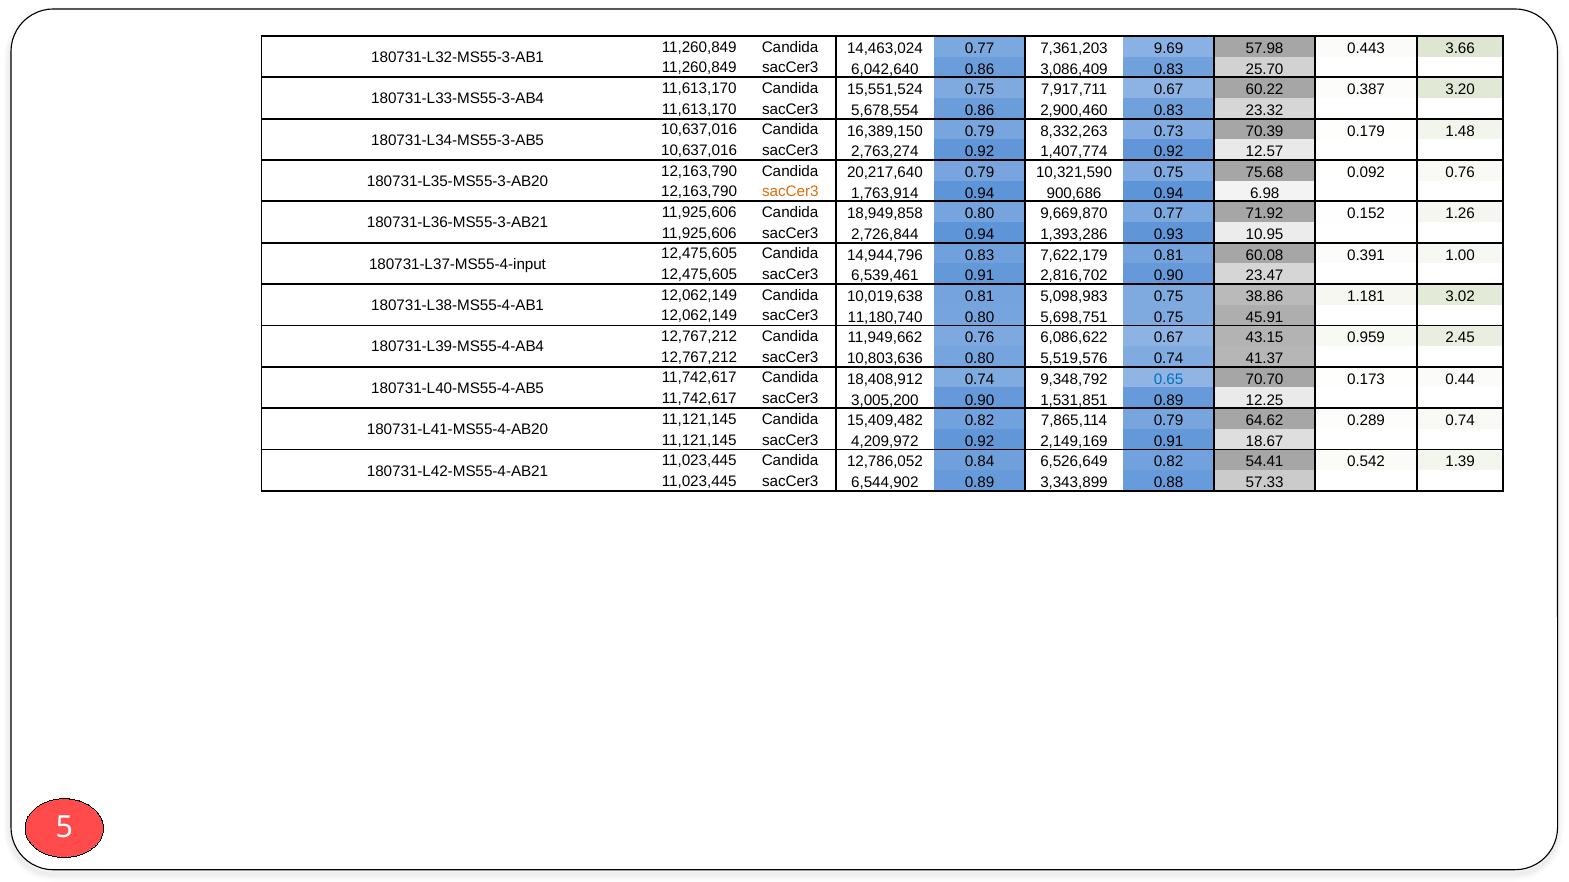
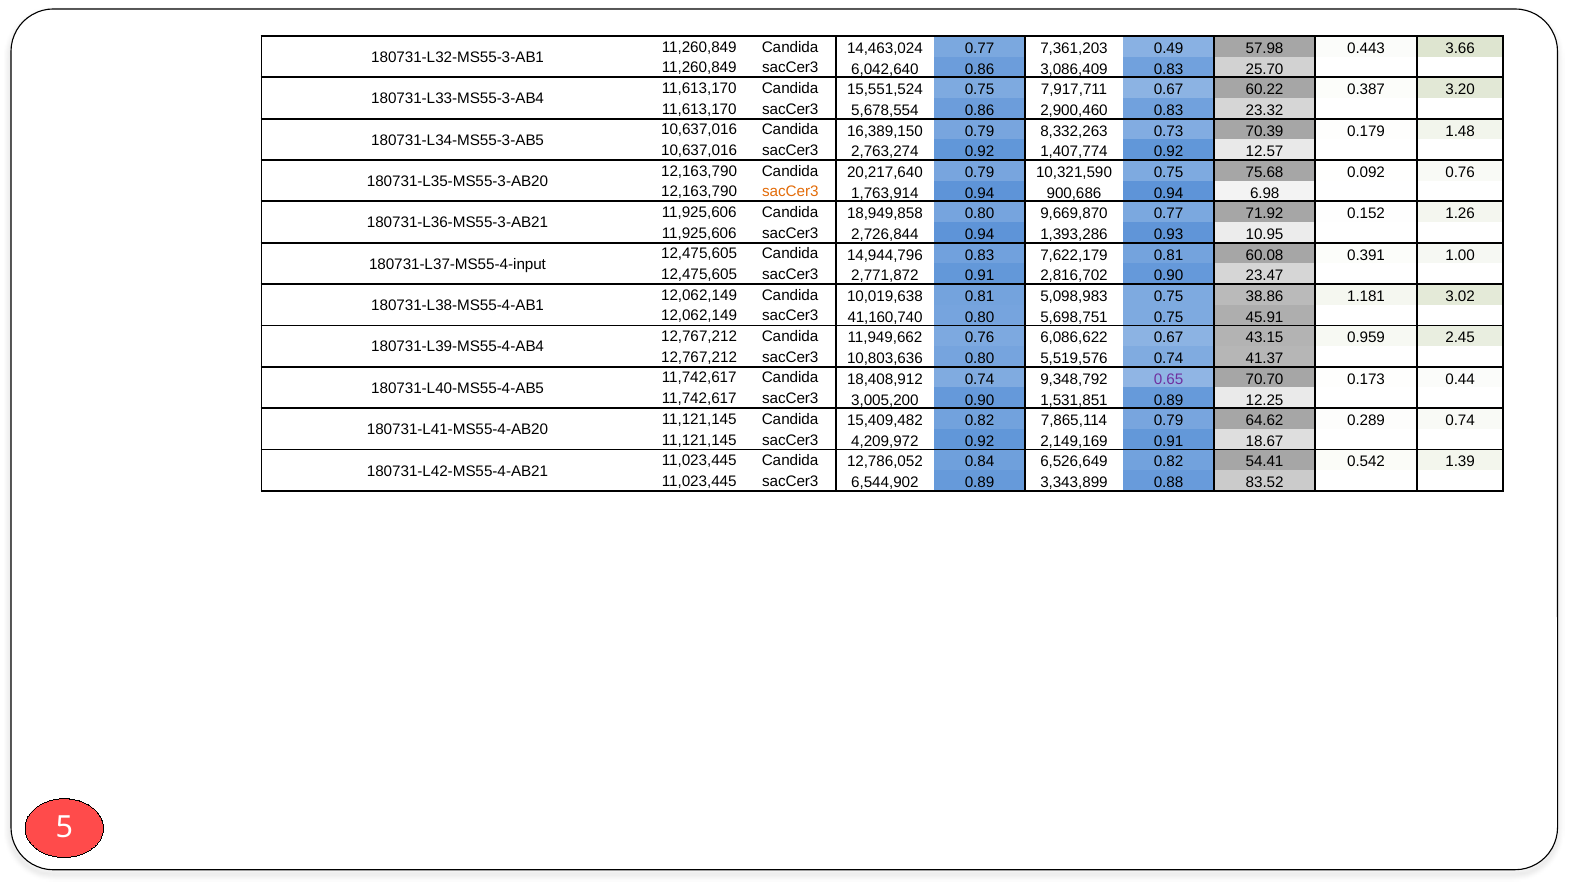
9.69: 9.69 -> 0.49
6,539,461: 6,539,461 -> 2,771,872
11,180,740: 11,180,740 -> 41,160,740
0.65 colour: blue -> purple
57.33: 57.33 -> 83.52
